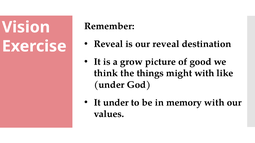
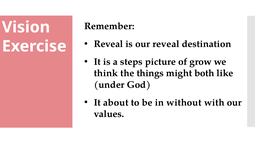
grow: grow -> steps
good: good -> grow
might with: with -> both
It under: under -> about
memory: memory -> without
